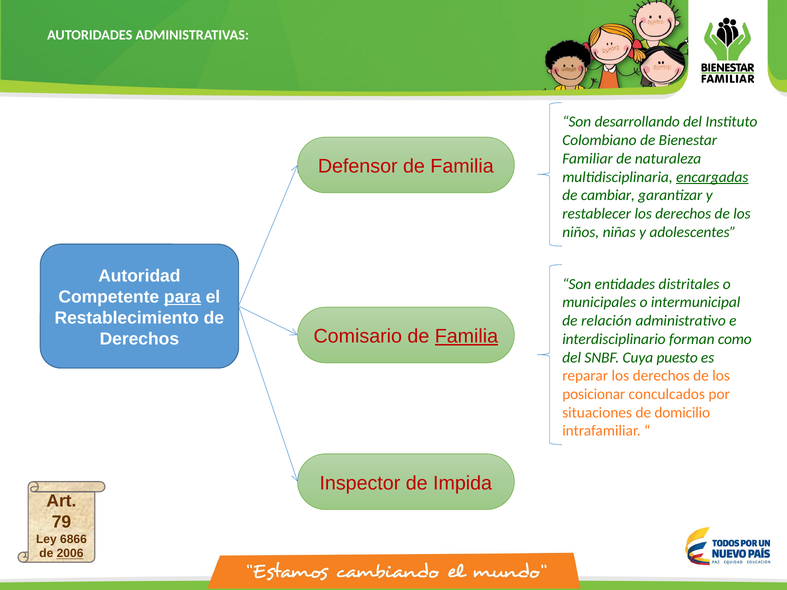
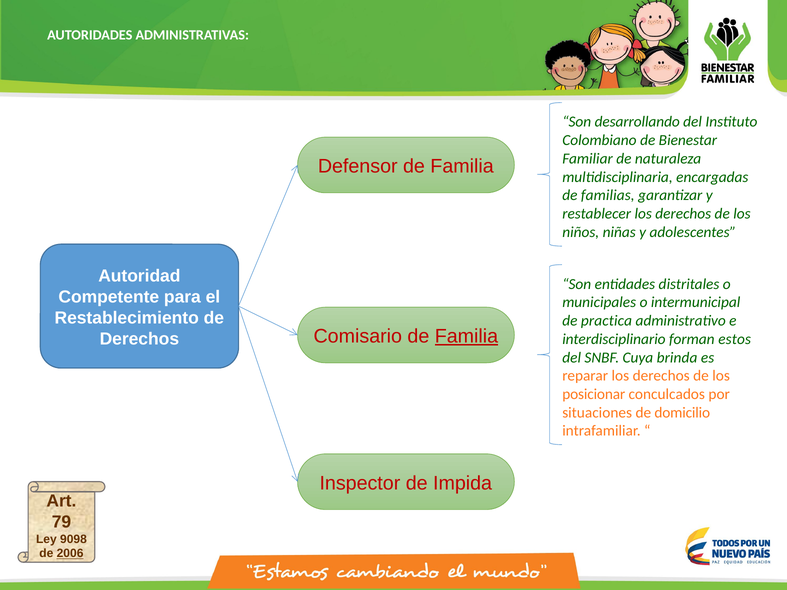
encargadas underline: present -> none
cambiar: cambiar -> familias
para underline: present -> none
relación: relación -> practica
como: como -> estos
puesto: puesto -> brinda
6866: 6866 -> 9098
